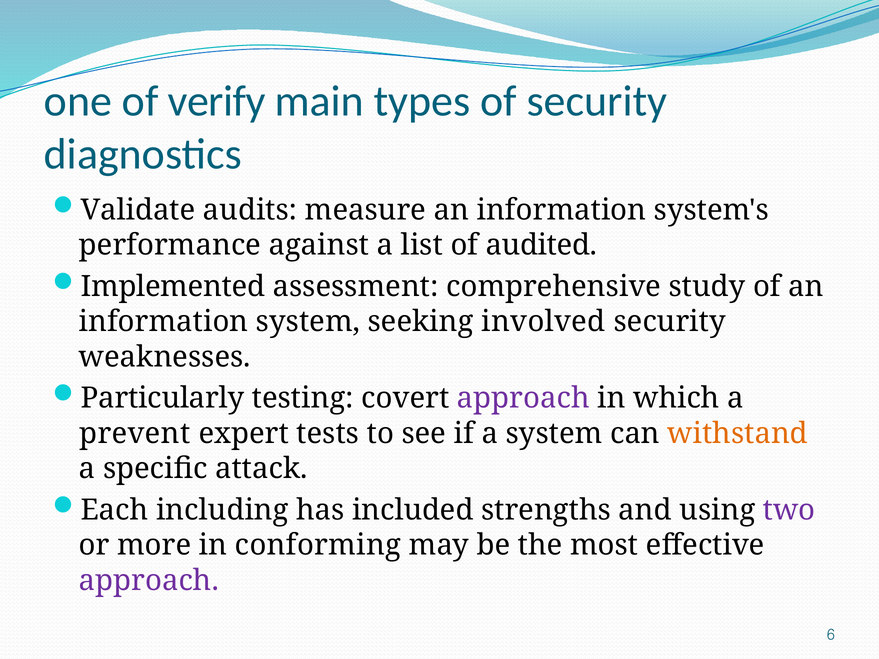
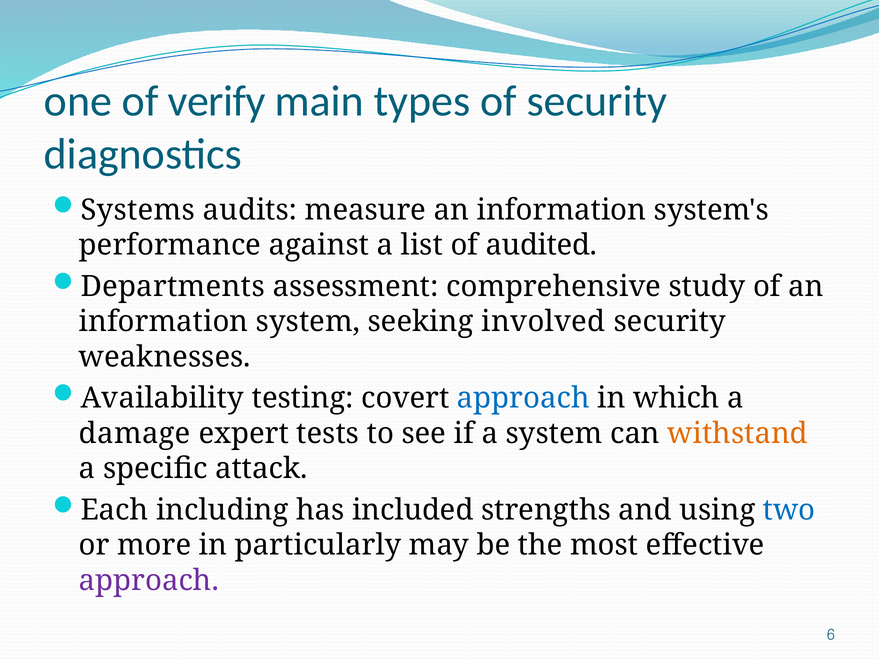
Validate: Validate -> Systems
Implemented: Implemented -> Departments
Particularly: Particularly -> Availability
approach at (523, 398) colour: purple -> blue
prevent: prevent -> damage
two colour: purple -> blue
conforming: conforming -> particularly
